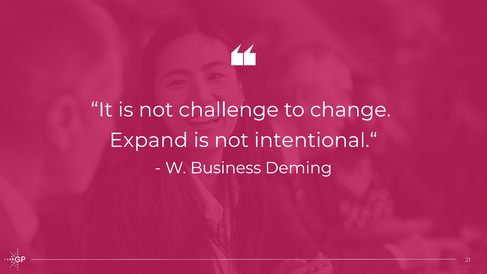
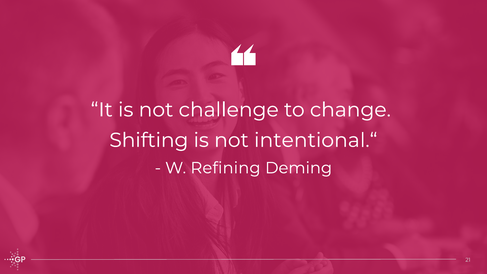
Expand: Expand -> Shifting
Business: Business -> Refining
